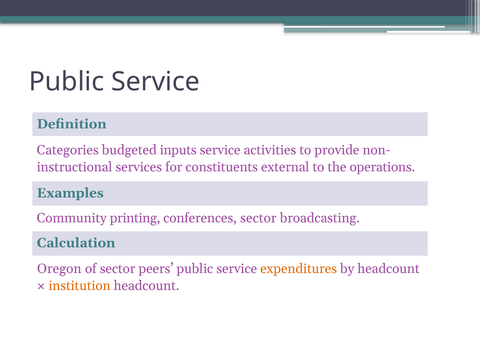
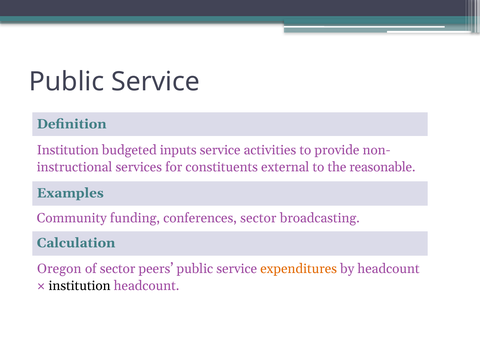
Categories at (68, 150): Categories -> Institution
operations: operations -> reasonable
printing: printing -> funding
institution at (80, 286) colour: orange -> black
